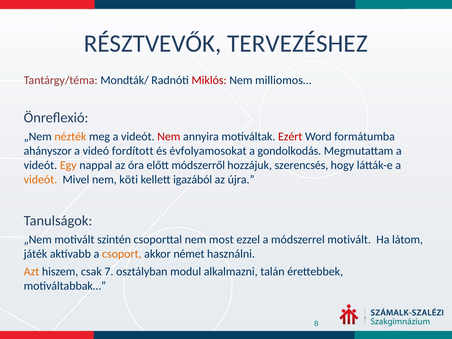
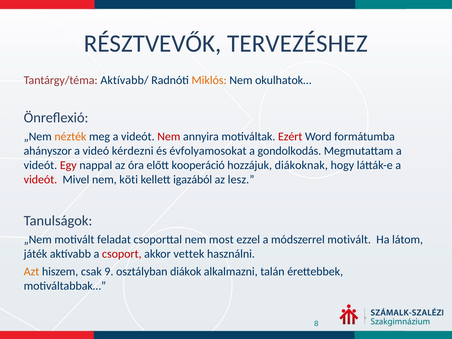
Mondták/: Mondták/ -> Aktívabb/
Miklós colour: red -> orange
milliomos…: milliomos… -> okulhatok…
fordított: fordított -> kérdezni
Egy colour: orange -> red
módszerről: módszerről -> kooperáció
szerencsés: szerencsés -> diákoknak
videót at (40, 180) colour: orange -> red
újra: újra -> lesz
szintén: szintén -> feladat
csoport colour: orange -> red
német: német -> vettek
7: 7 -> 9
modul: modul -> diákok
